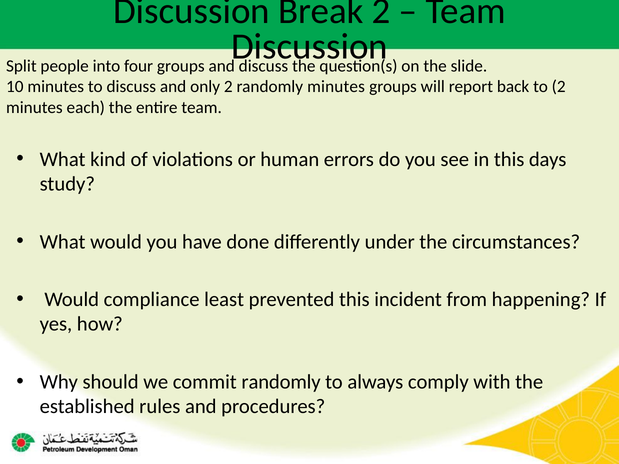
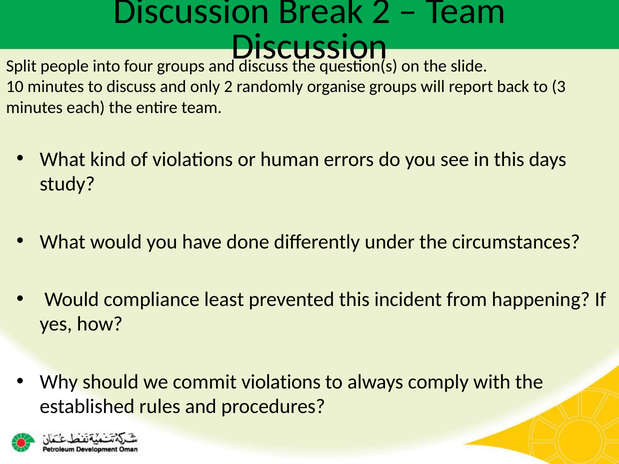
randomly minutes: minutes -> organise
to 2: 2 -> 3
commit randomly: randomly -> violations
